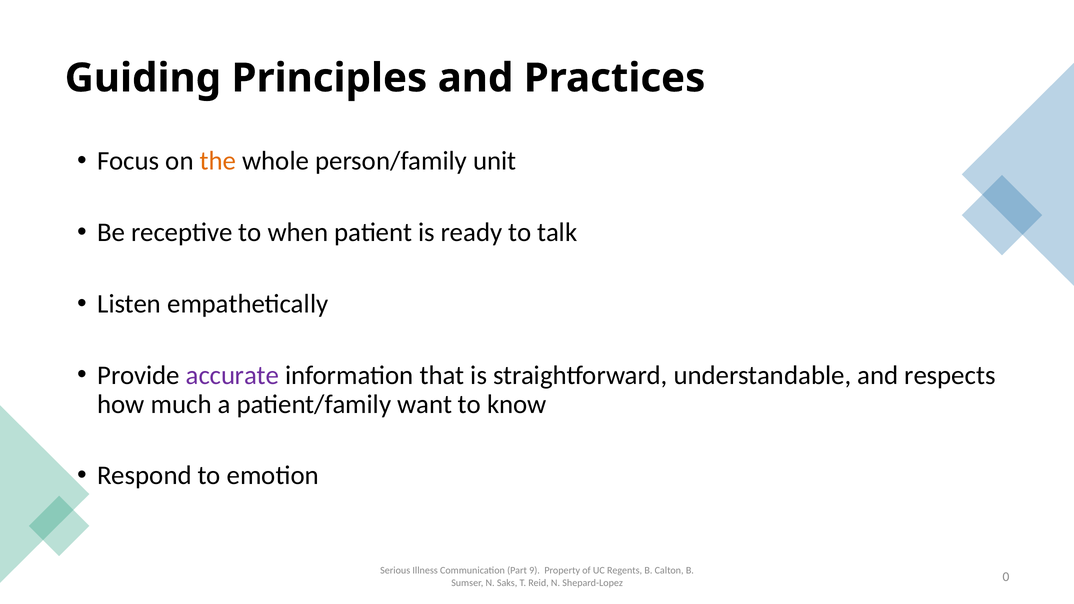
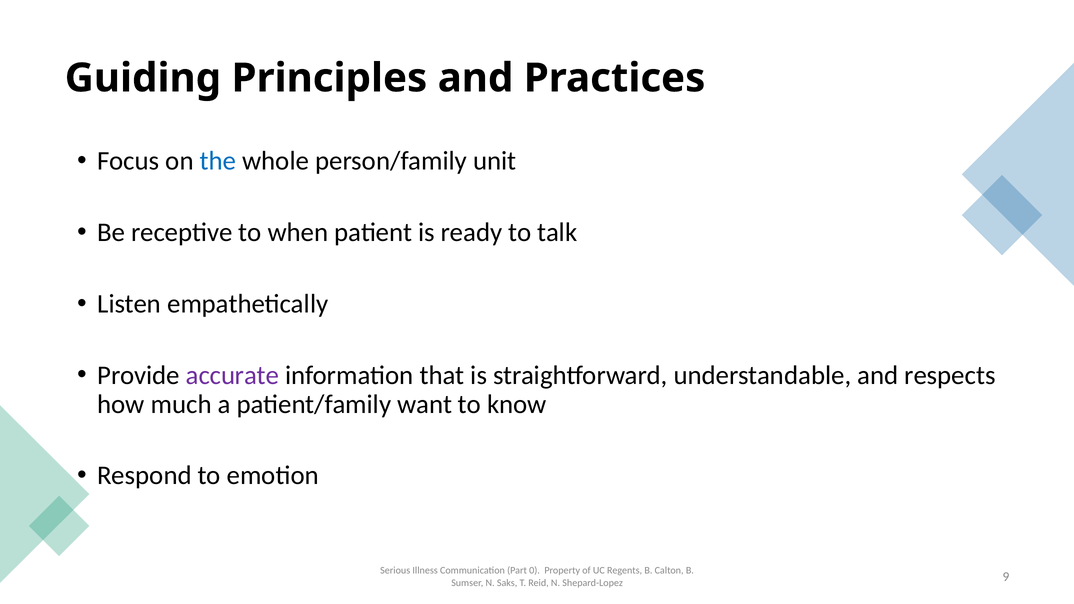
the colour: orange -> blue
9: 9 -> 0
0: 0 -> 9
